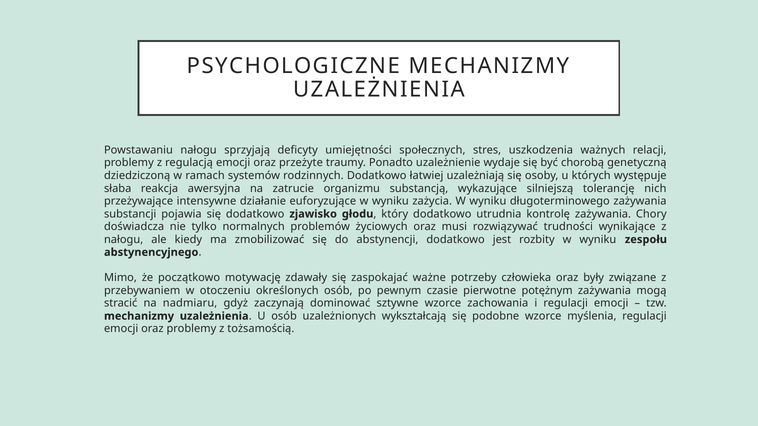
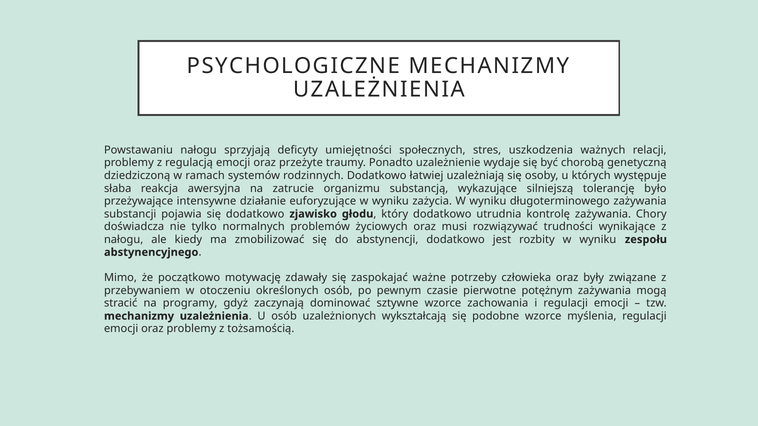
nich: nich -> było
nadmiaru: nadmiaru -> programy
